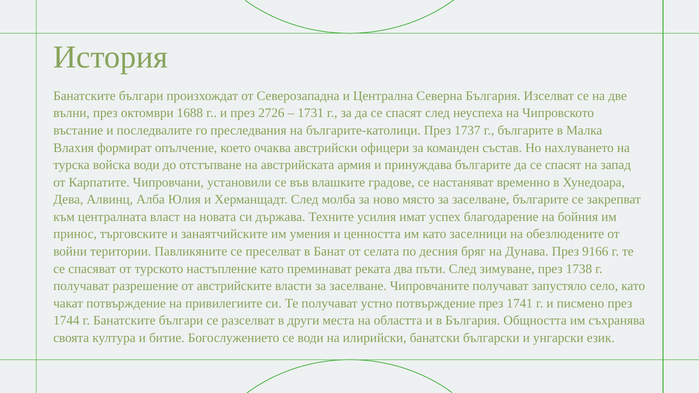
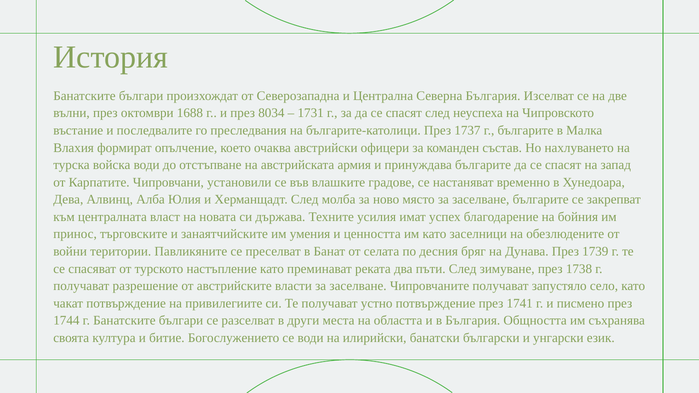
2726: 2726 -> 8034
9166: 9166 -> 1739
